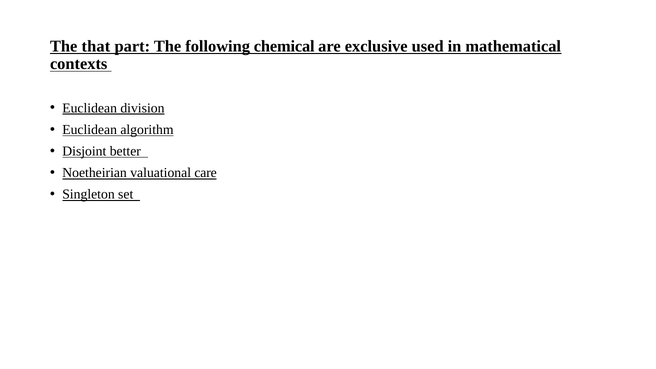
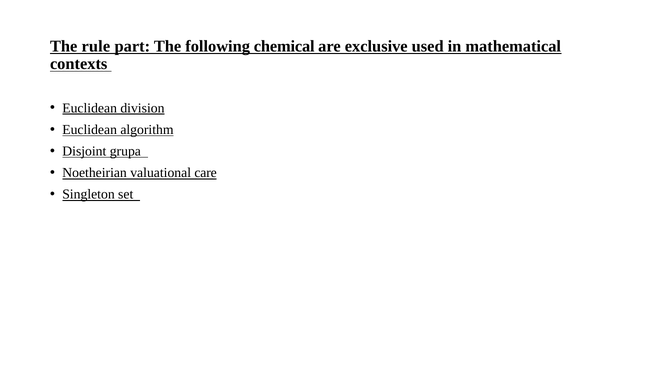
that: that -> rule
better: better -> grupa
